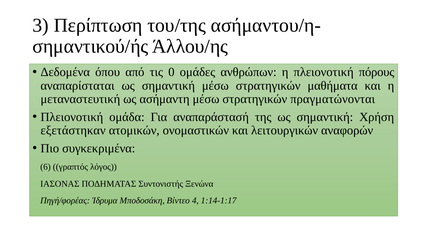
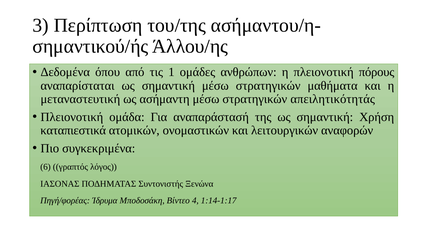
0: 0 -> 1
πραγματώνονται: πραγματώνονται -> απειλητικότητάς
εξετάστηκαν: εξετάστηκαν -> καταπιεστικά
